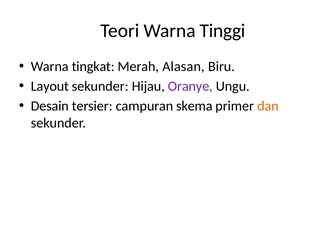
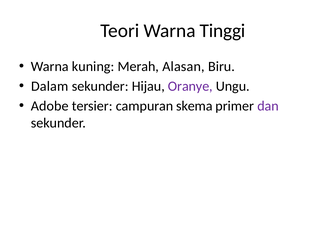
tingkat: tingkat -> kuning
Layout: Layout -> Dalam
Desain: Desain -> Adobe
dan colour: orange -> purple
